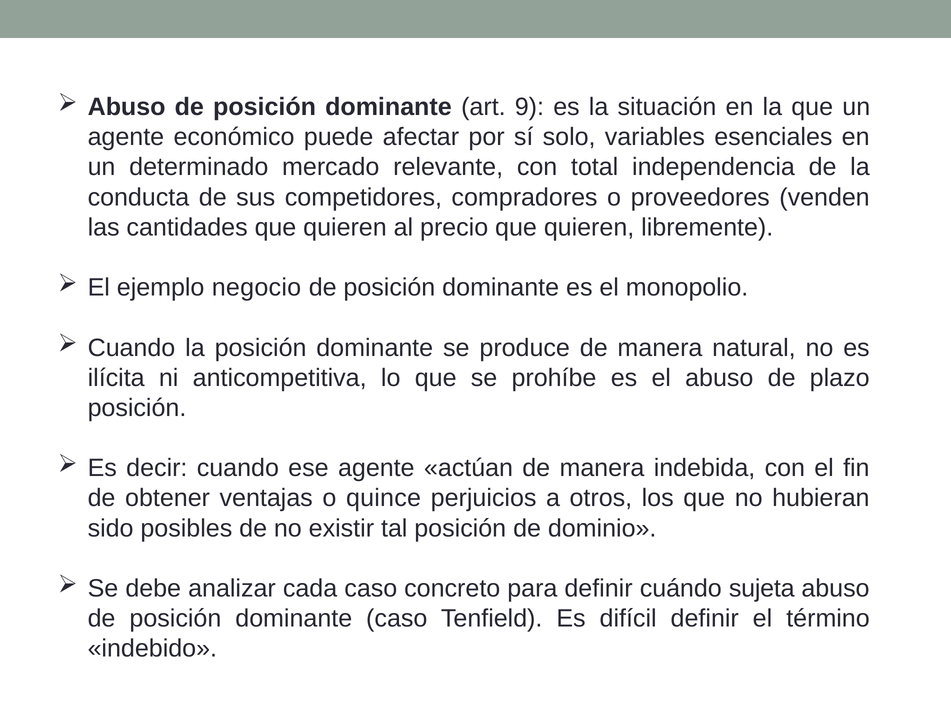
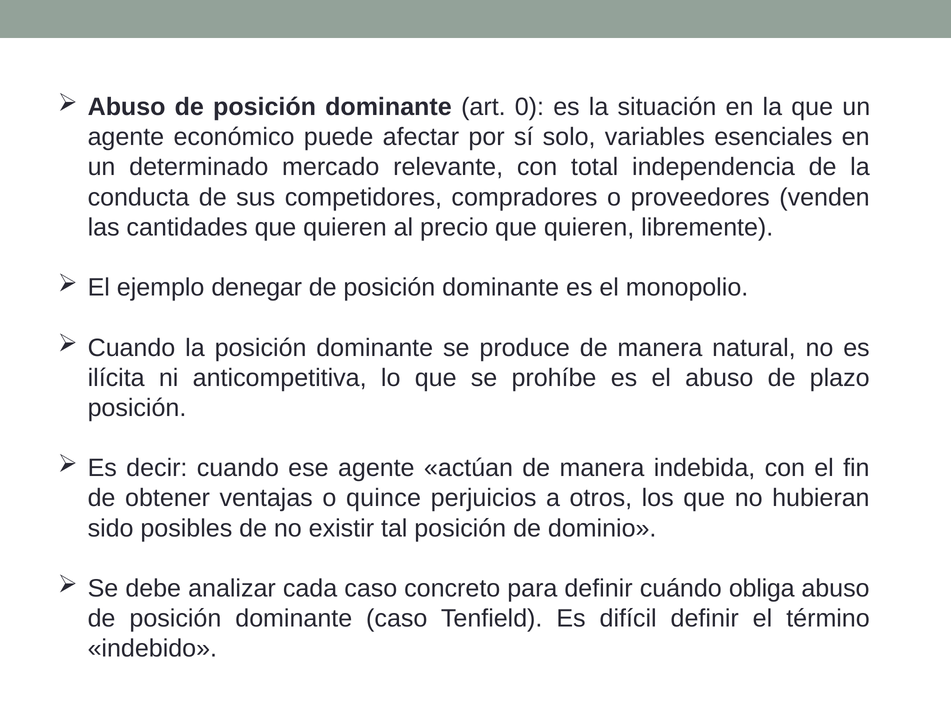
9: 9 -> 0
negocio: negocio -> denegar
sujeta: sujeta -> obliga
